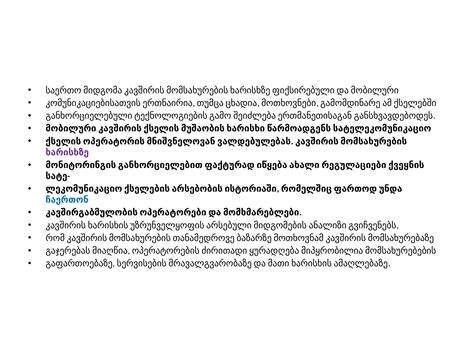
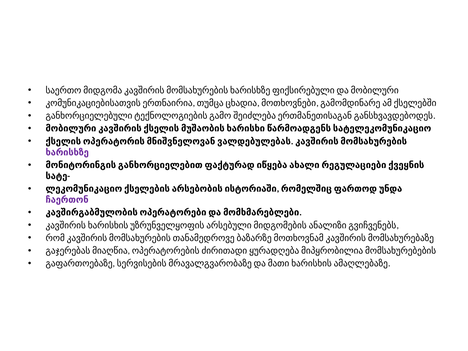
ჩაერთონ colour: blue -> purple
